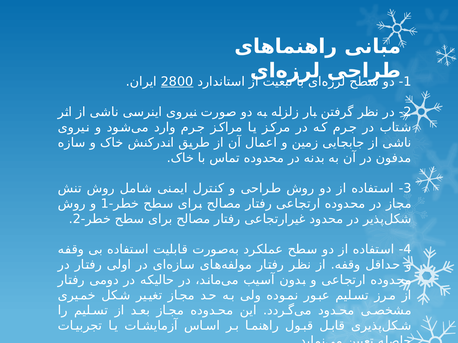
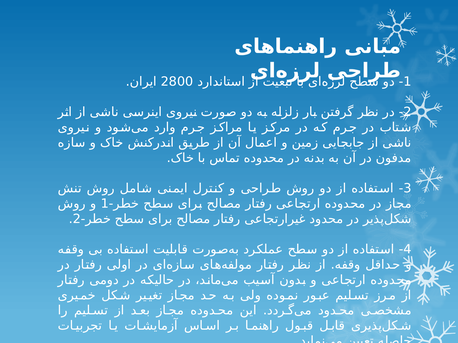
2800 underline: present -> none
